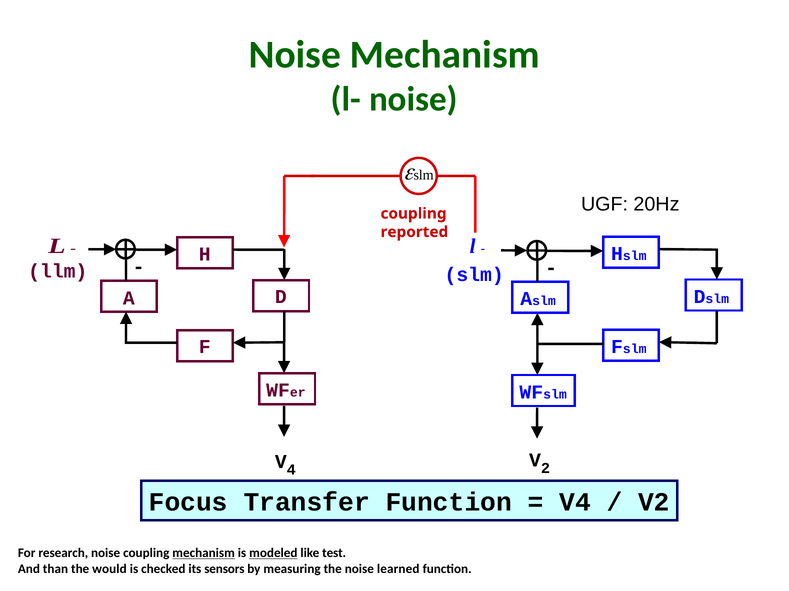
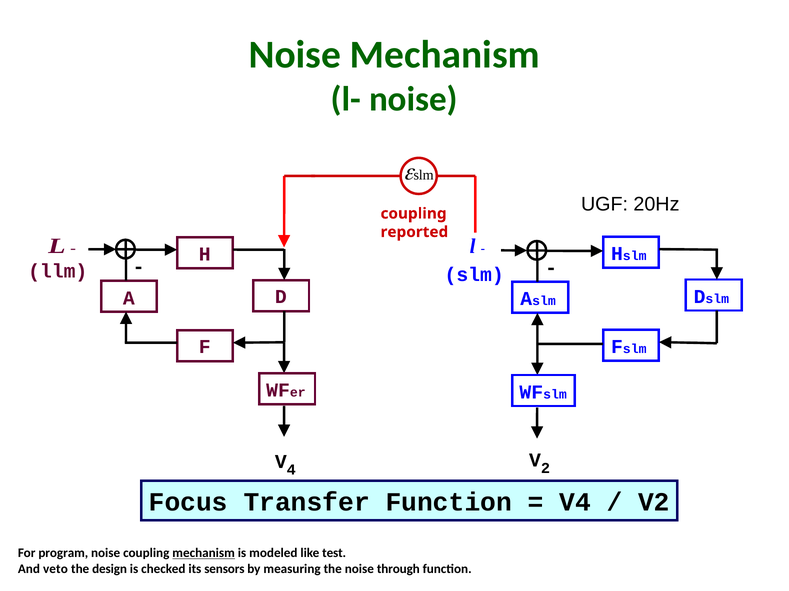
research: research -> program
modeled underline: present -> none
than: than -> veto
would: would -> design
learned: learned -> through
